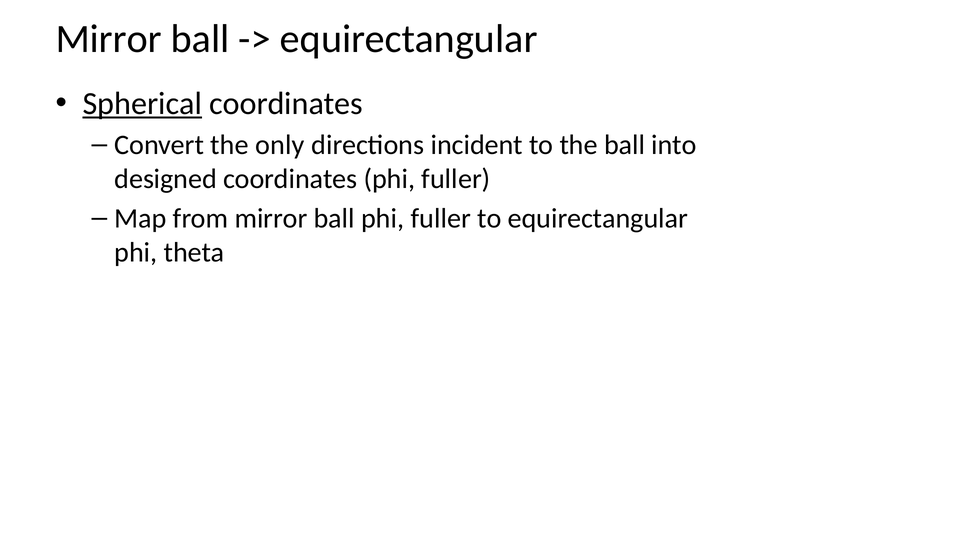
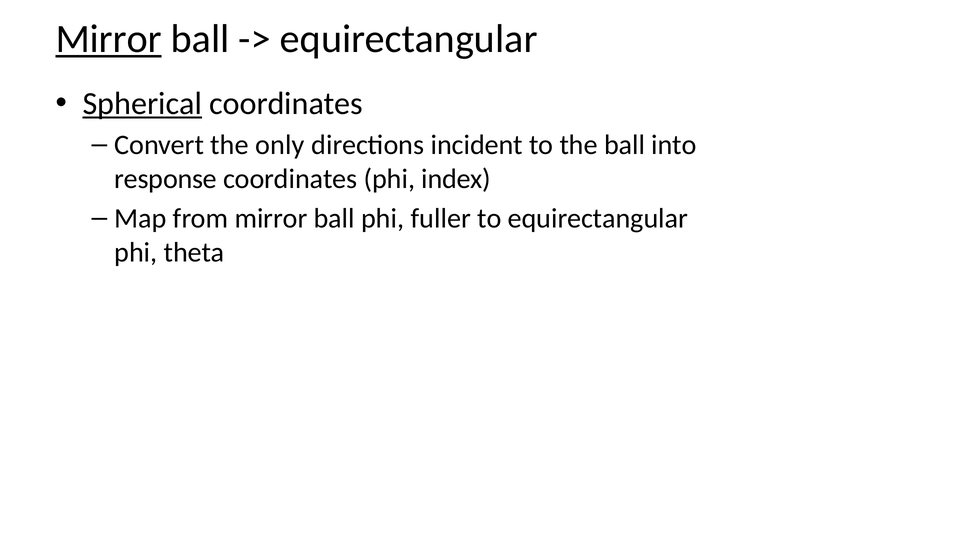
Mirror at (109, 39) underline: none -> present
designed: designed -> response
coordinates phi fuller: fuller -> index
